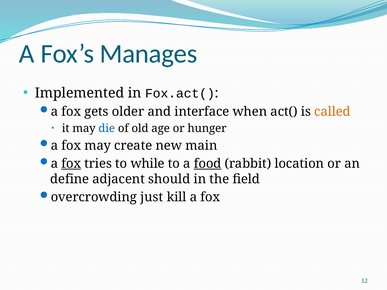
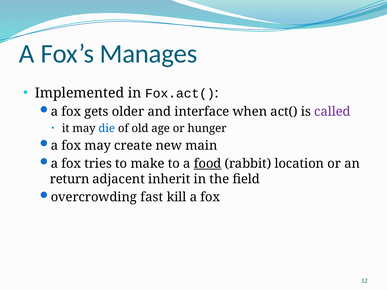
called colour: orange -> purple
fox at (71, 164) underline: present -> none
while: while -> make
define: define -> return
should: should -> inherit
just: just -> fast
